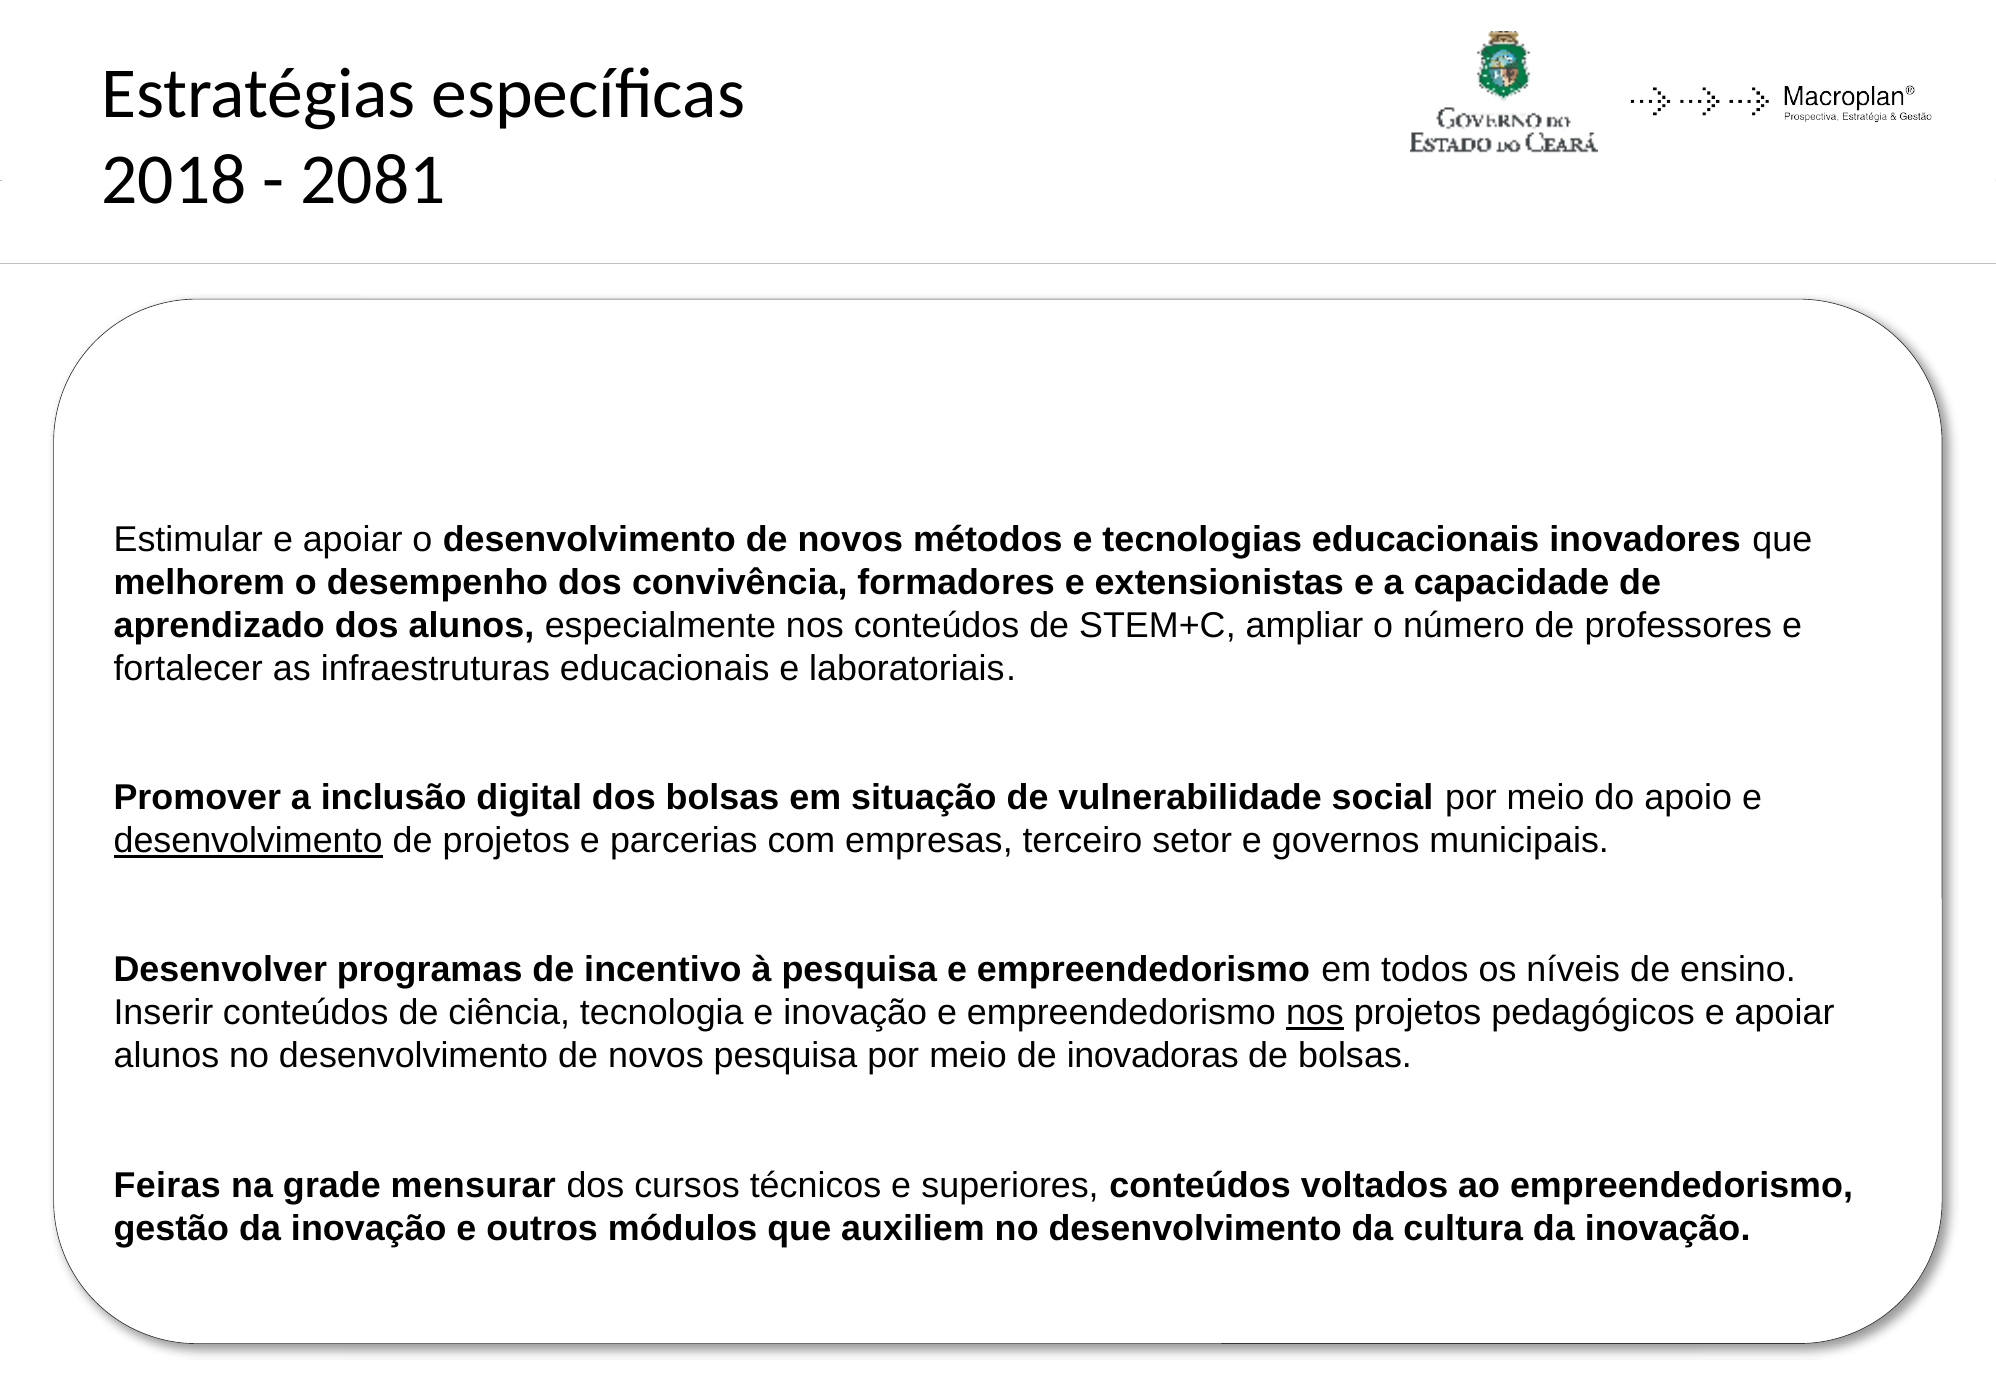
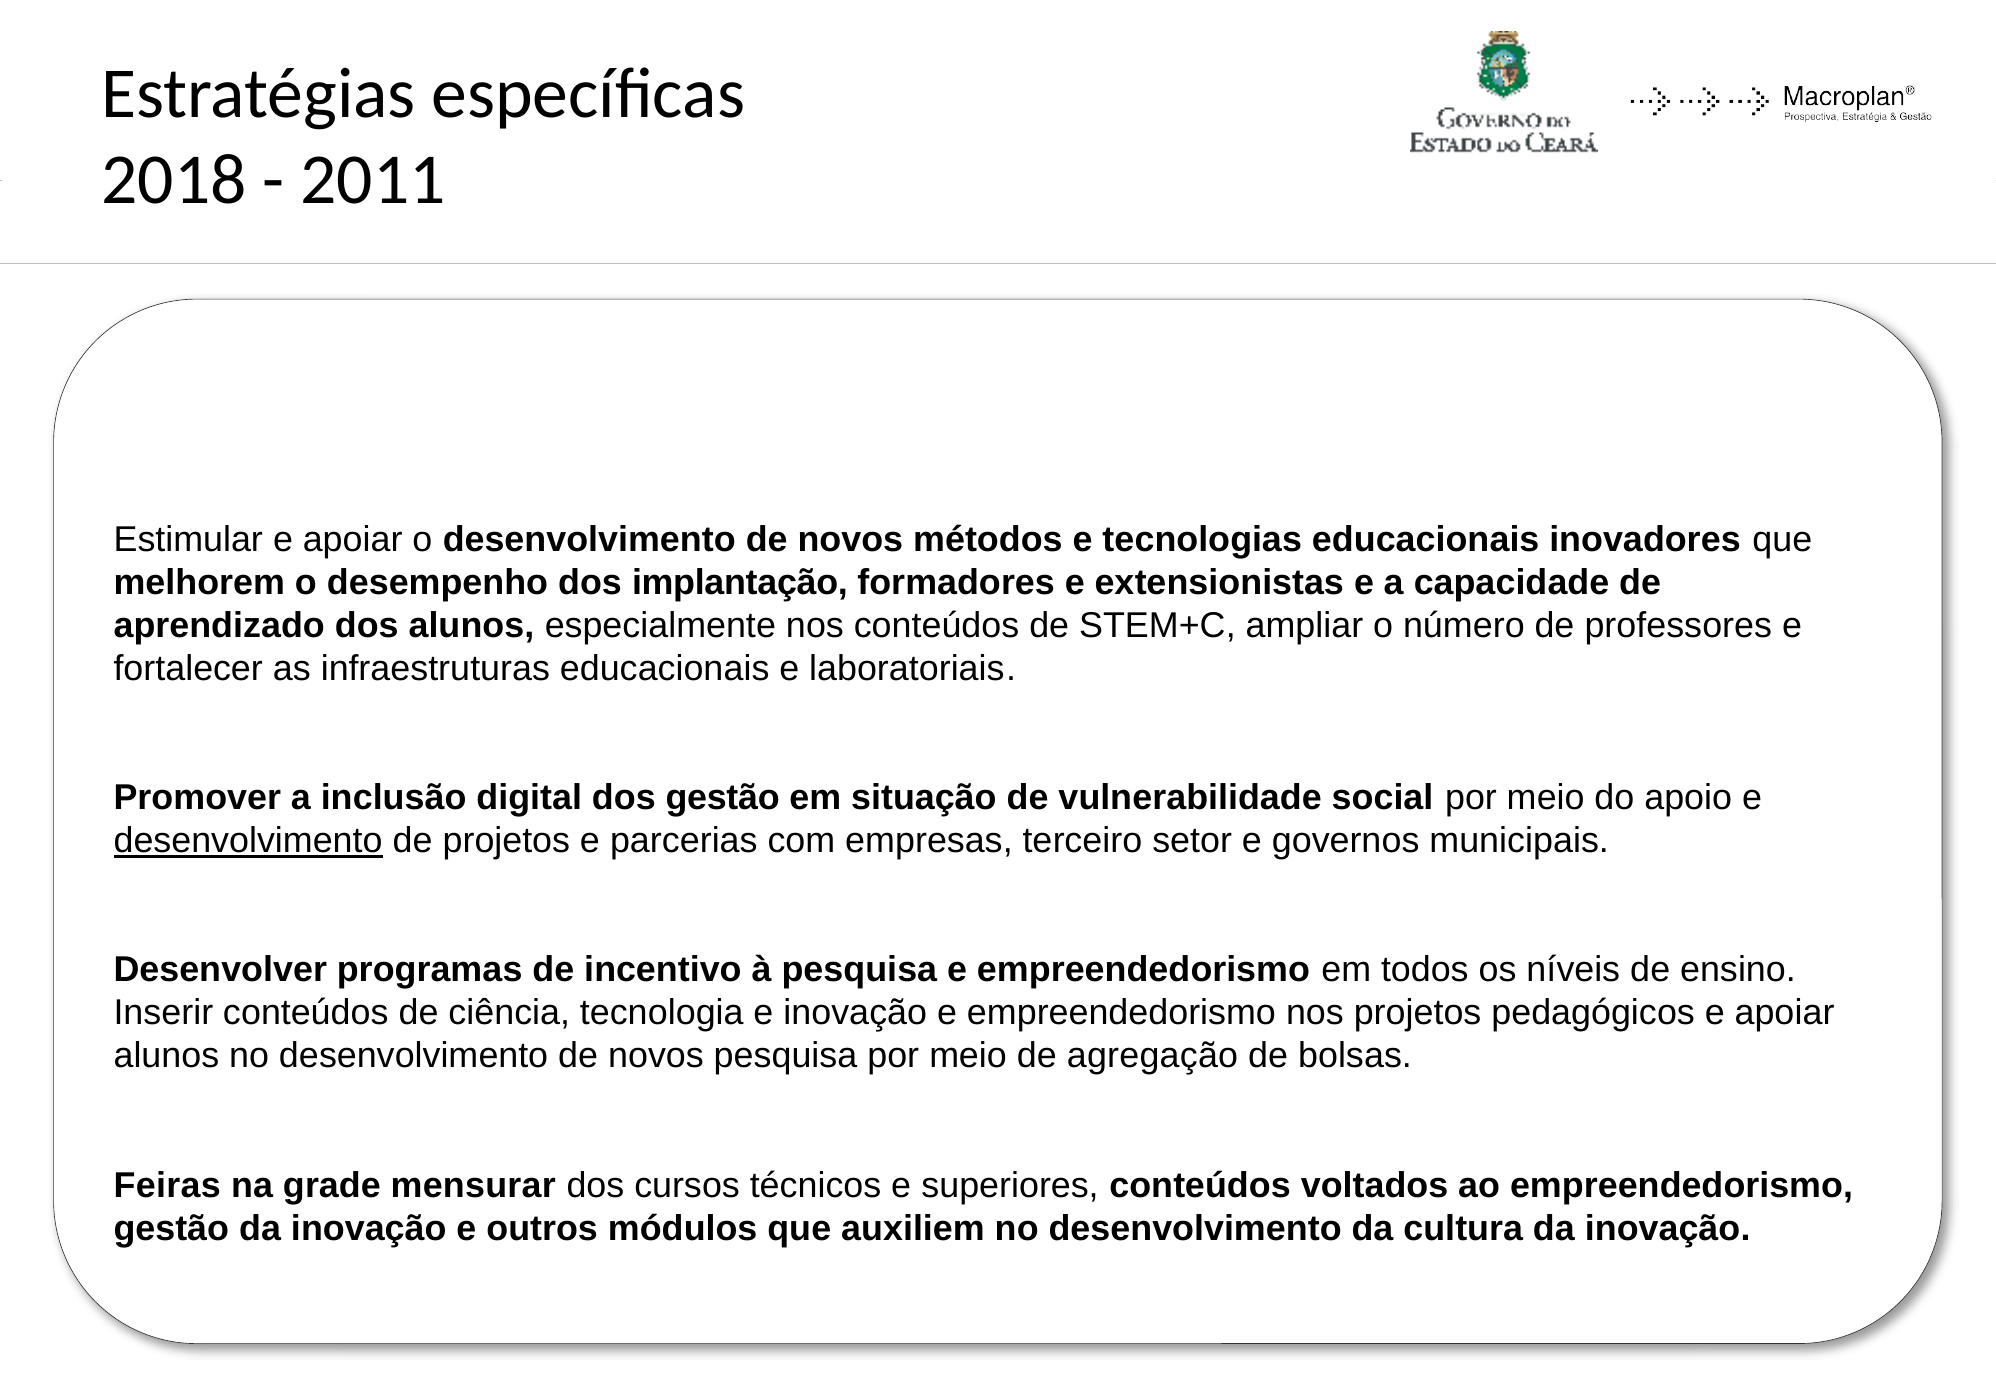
2081: 2081 -> 2011
convivência: convivência -> implantação
dos bolsas: bolsas -> gestão
nos at (1315, 1013) underline: present -> none
inovadoras: inovadoras -> agregação
